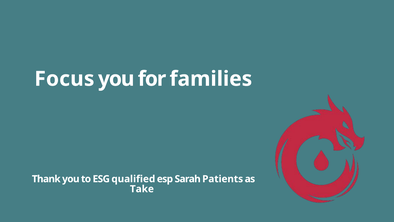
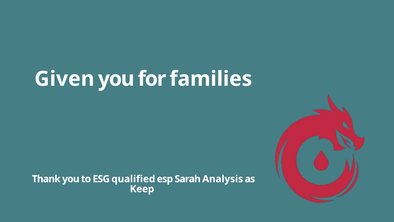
Focus: Focus -> Given
Patients: Patients -> Analysis
Take: Take -> Keep
